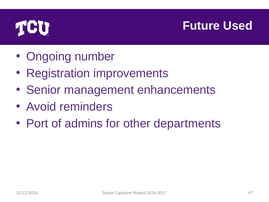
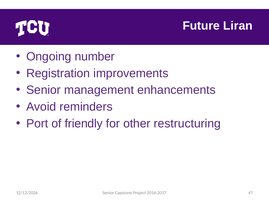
Used: Used -> Liran
admins: admins -> friendly
departments: departments -> restructuring
